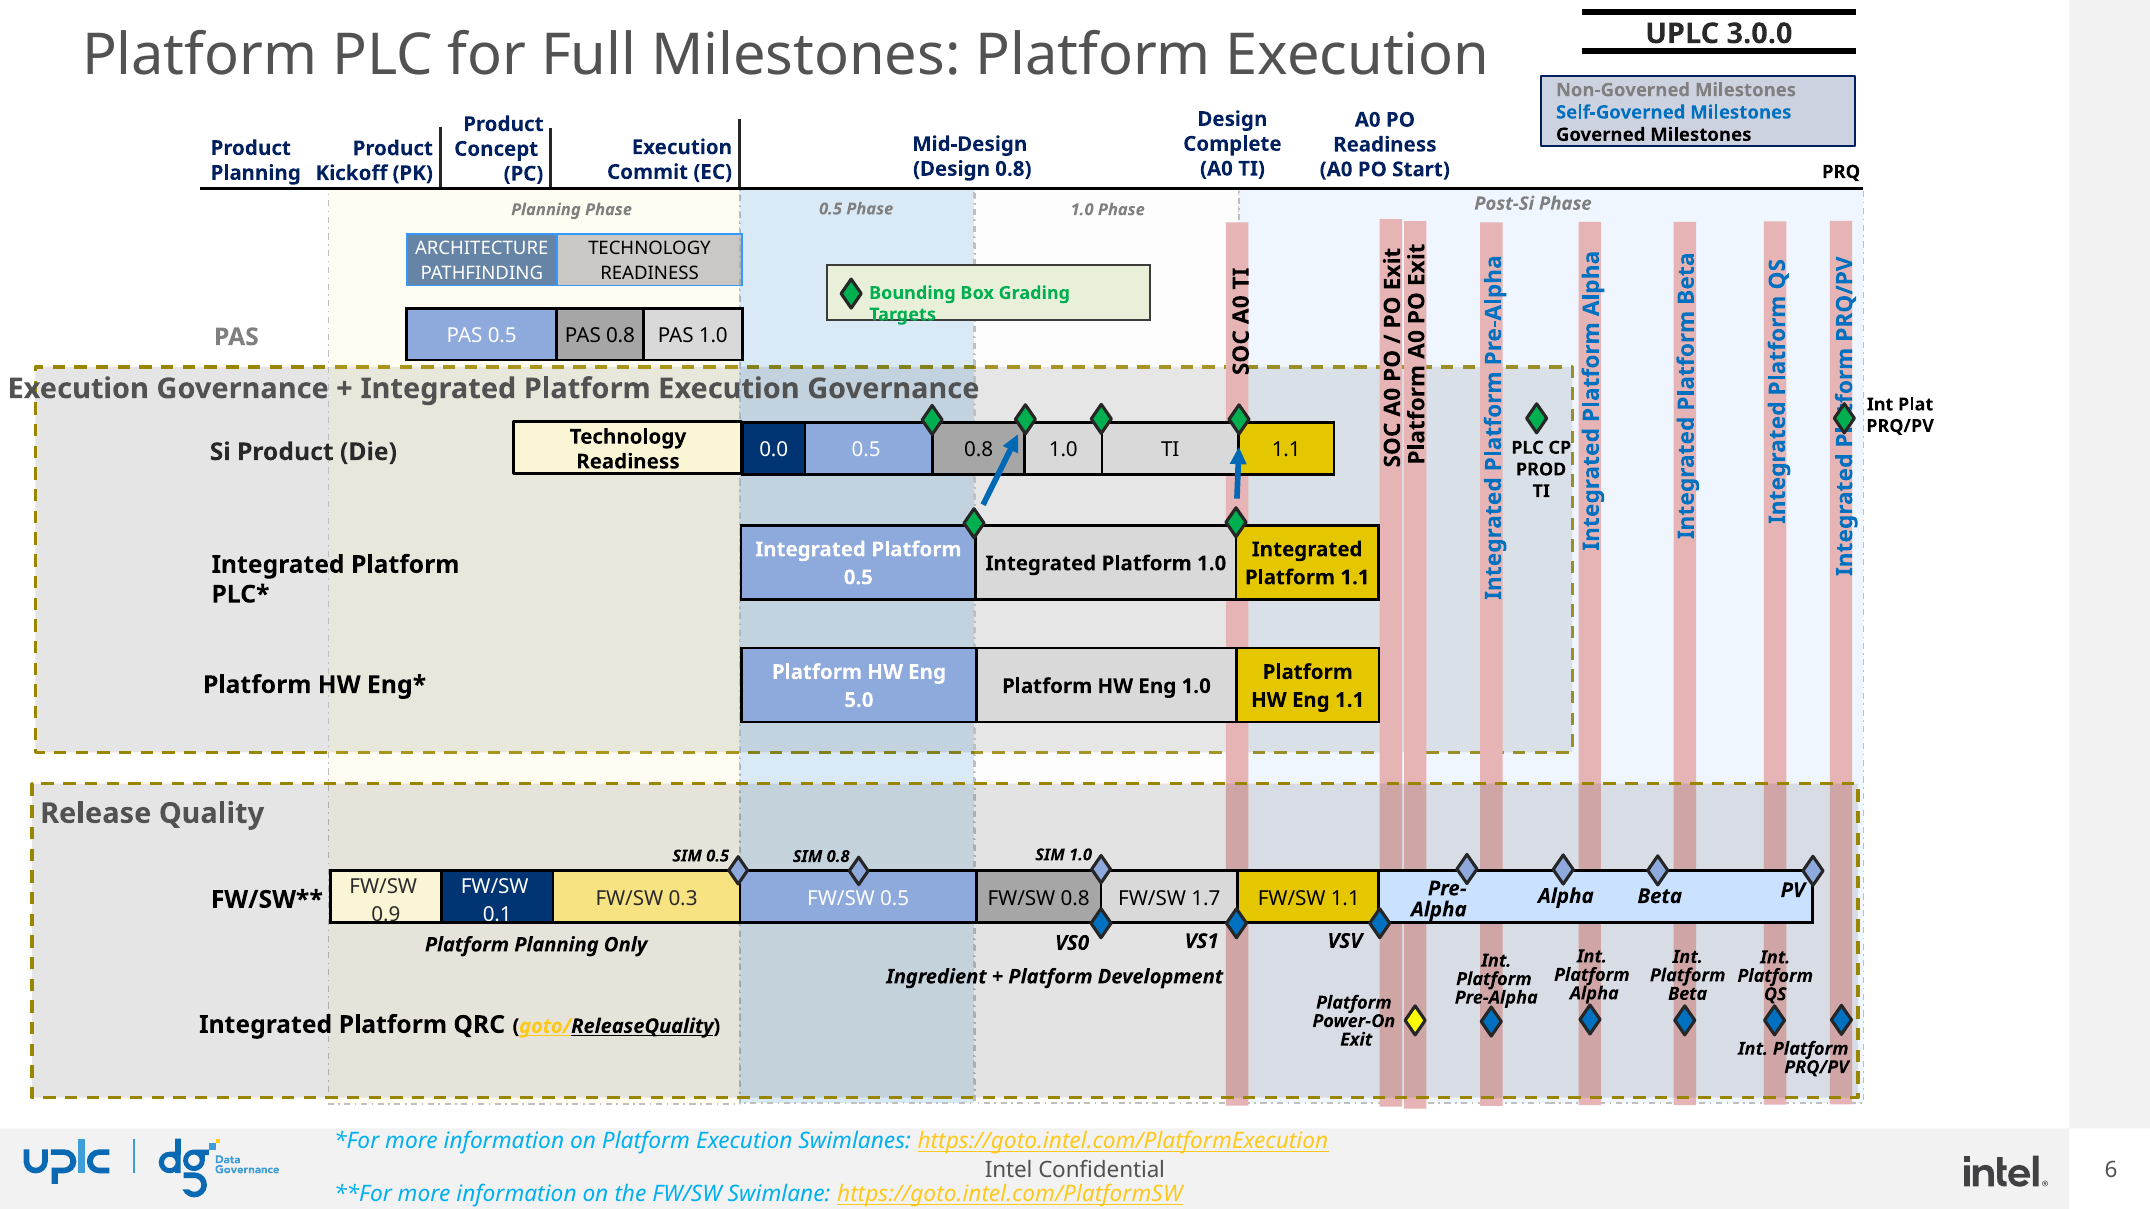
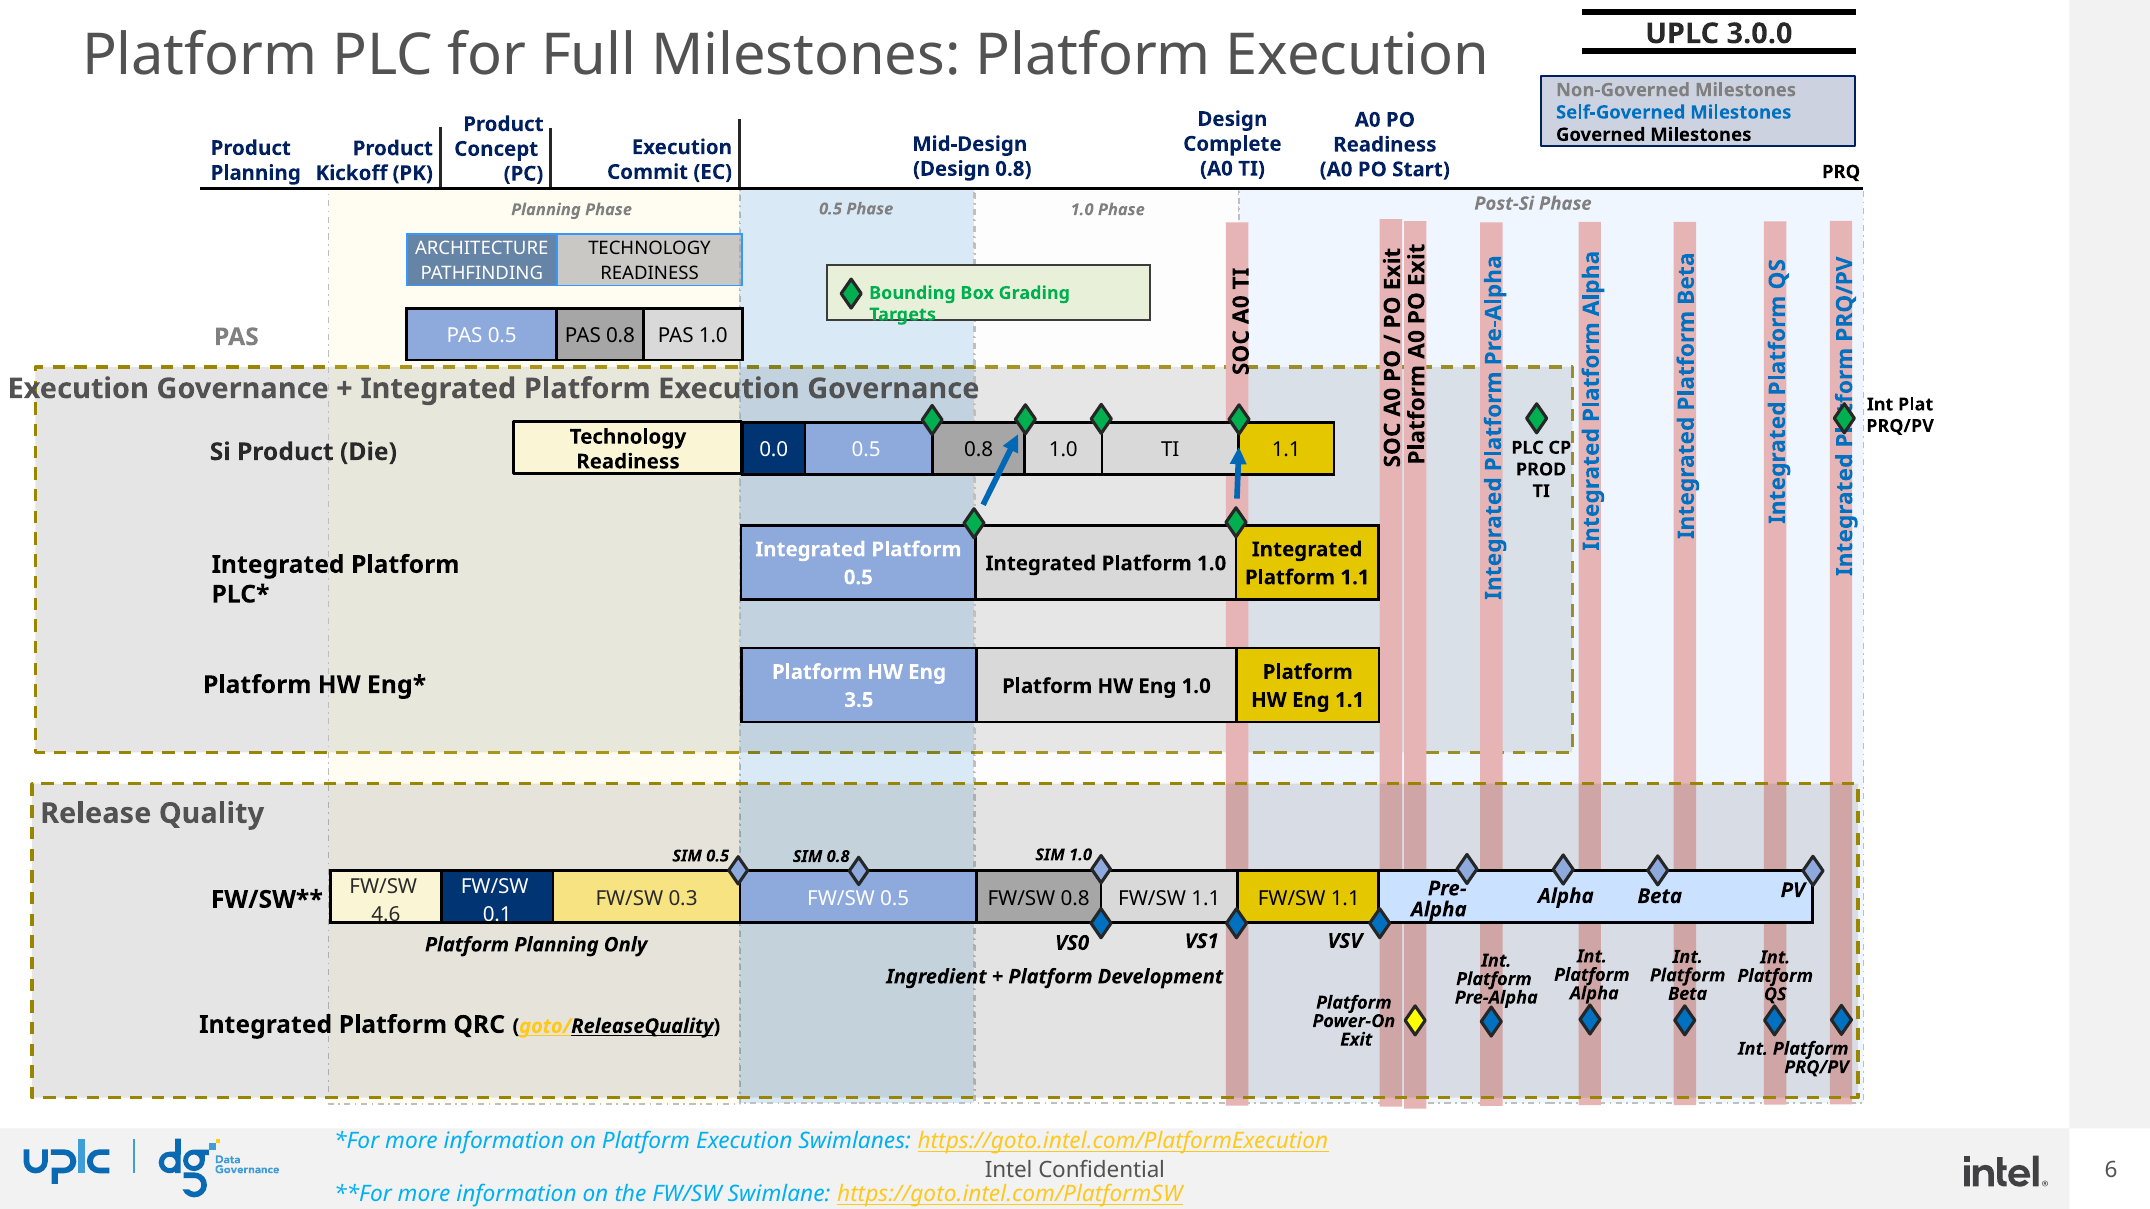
5.0: 5.0 -> 3.5
0.8 FW/SW 1.7: 1.7 -> 1.1
0.9: 0.9 -> 4.6
